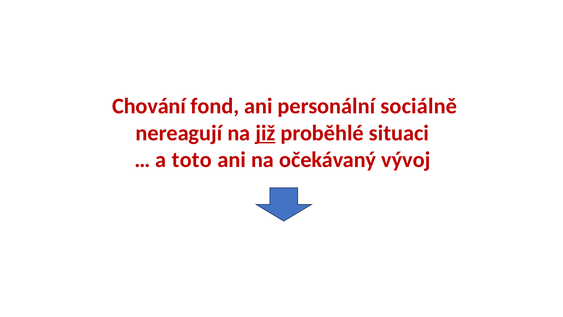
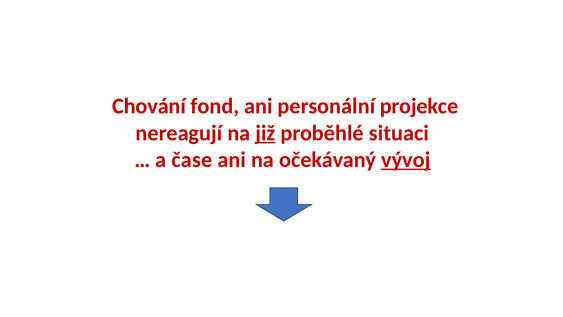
sociálně: sociálně -> projekce
toto: toto -> čase
vývoj underline: none -> present
